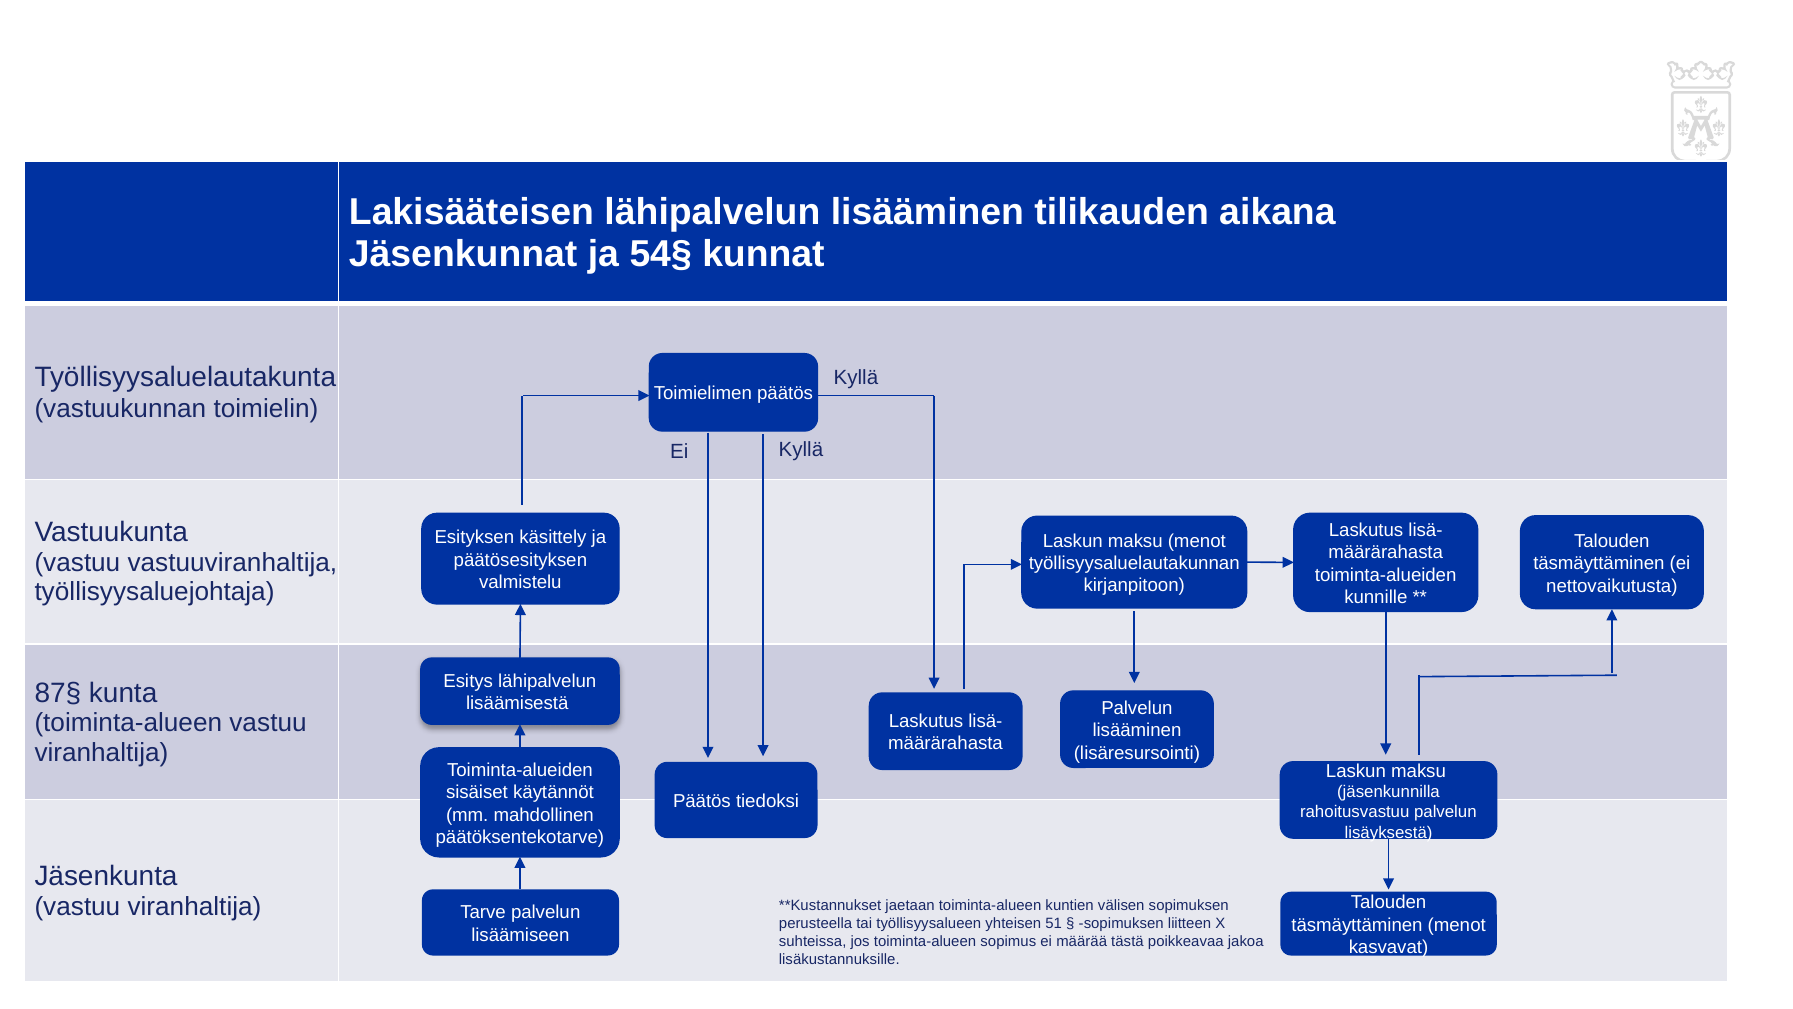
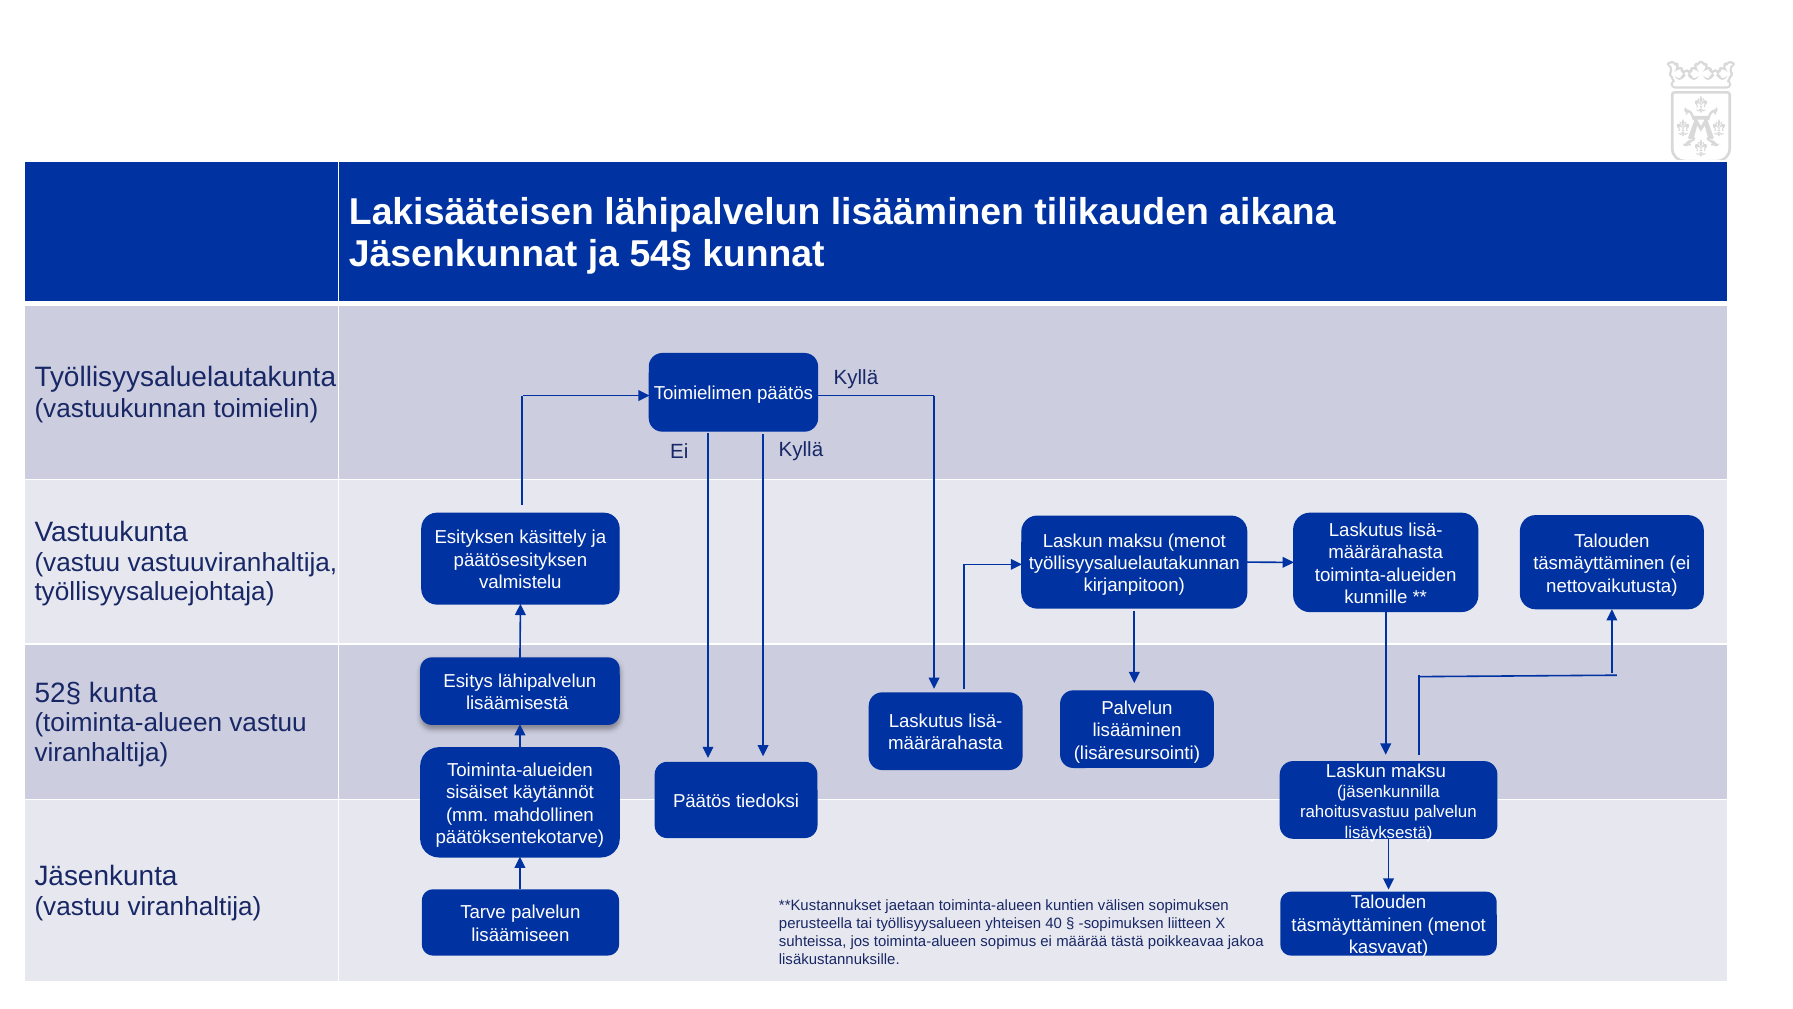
87§: 87§ -> 52§
51: 51 -> 40
